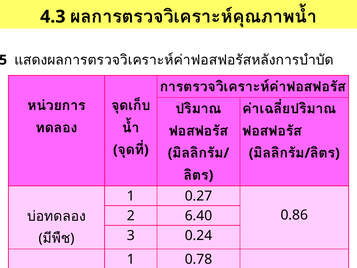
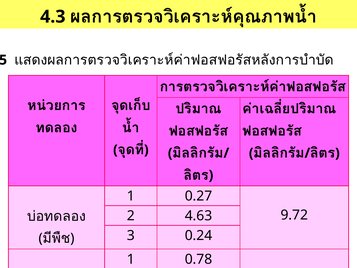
0.86: 0.86 -> 9.72
6.40: 6.40 -> 4.63
